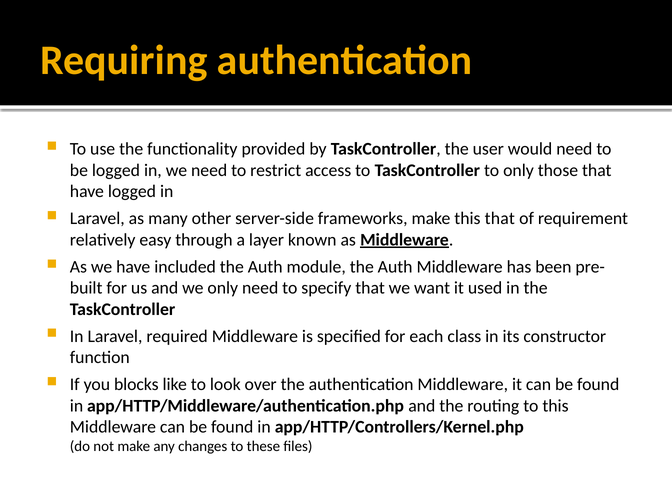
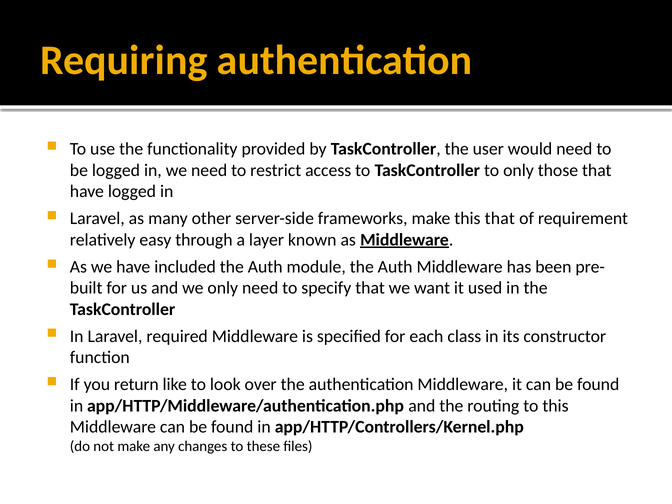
blocks: blocks -> return
